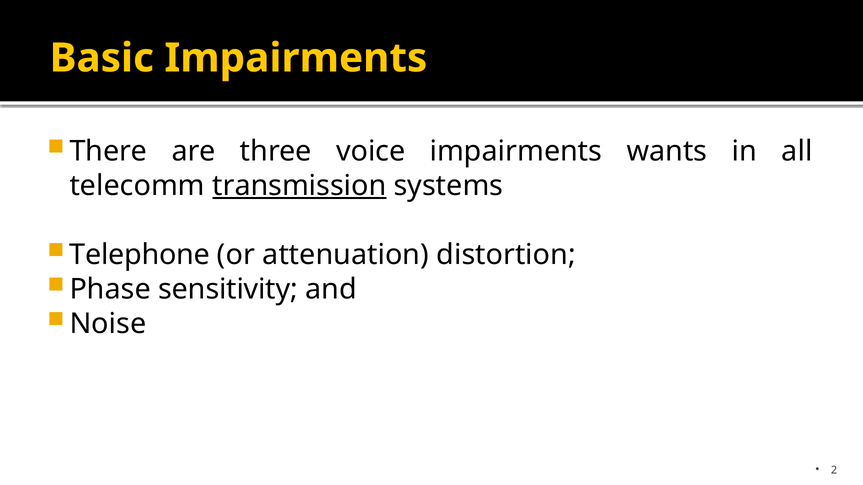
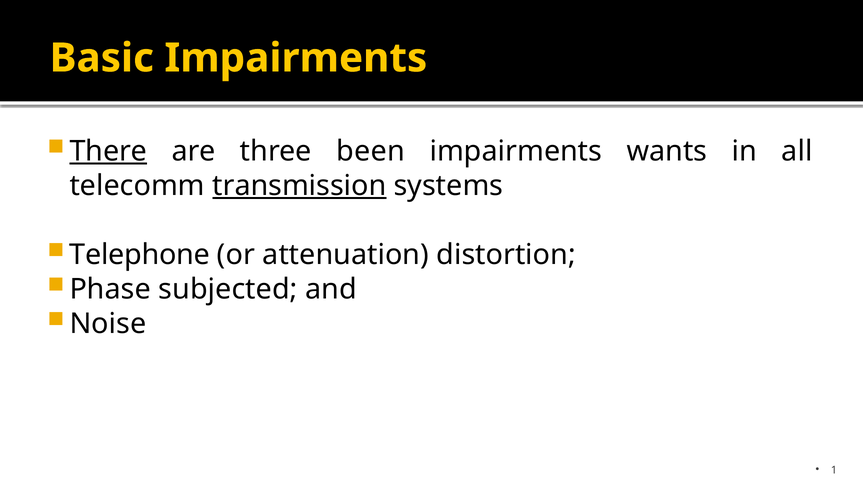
There underline: none -> present
voice: voice -> been
sensitivity: sensitivity -> subjected
2: 2 -> 1
